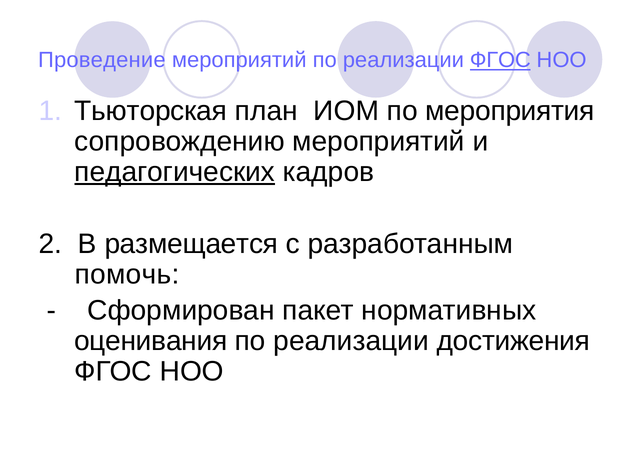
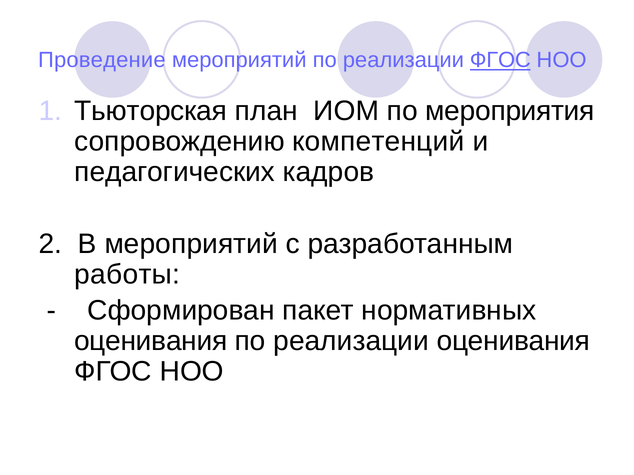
сопровождению мероприятий: мероприятий -> компетенций
педагогических underline: present -> none
В размещается: размещается -> мероприятий
помочь: помочь -> работы
реализации достижения: достижения -> оценивания
